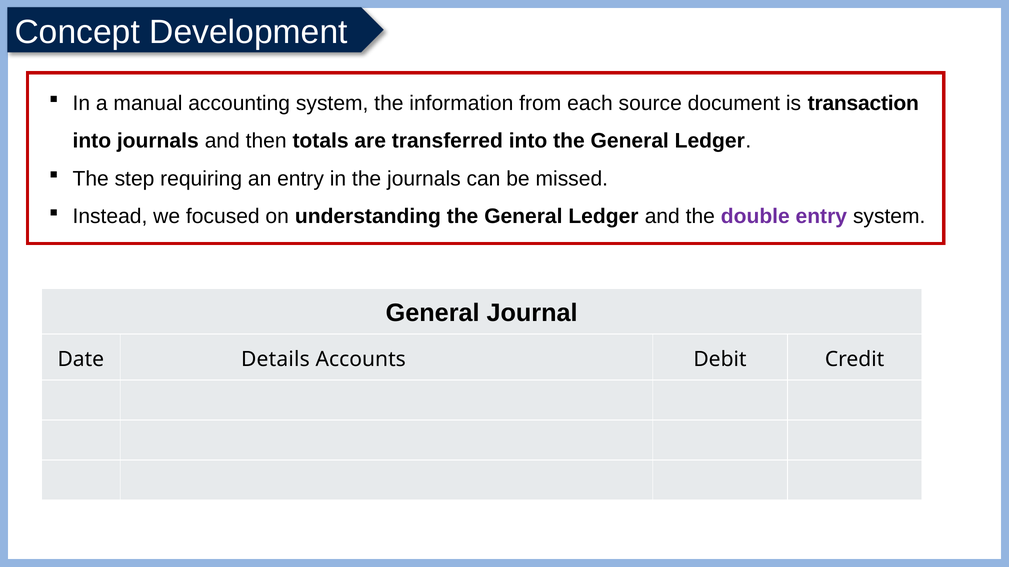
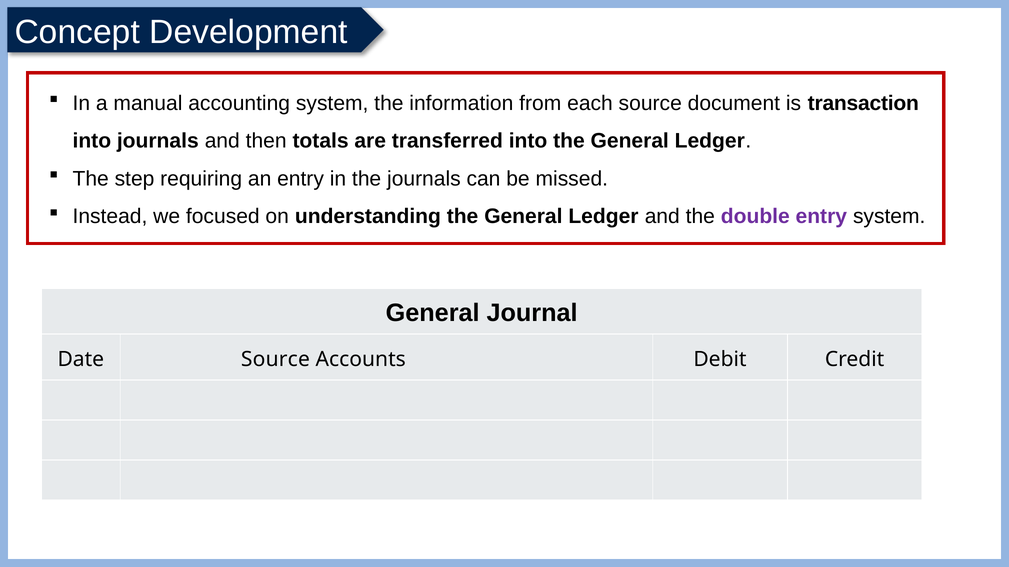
Date Details: Details -> Source
